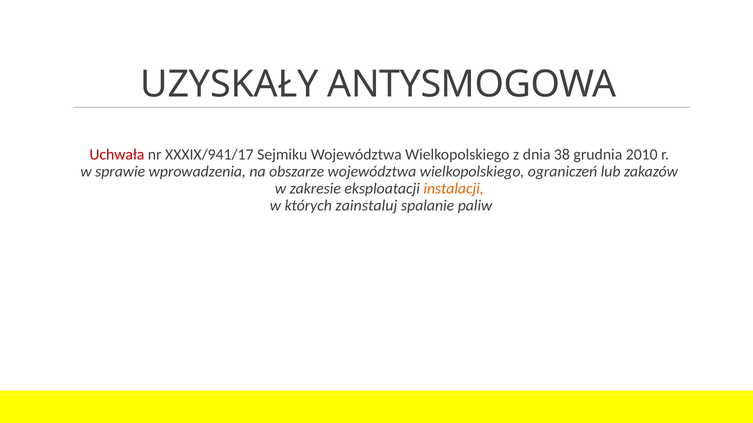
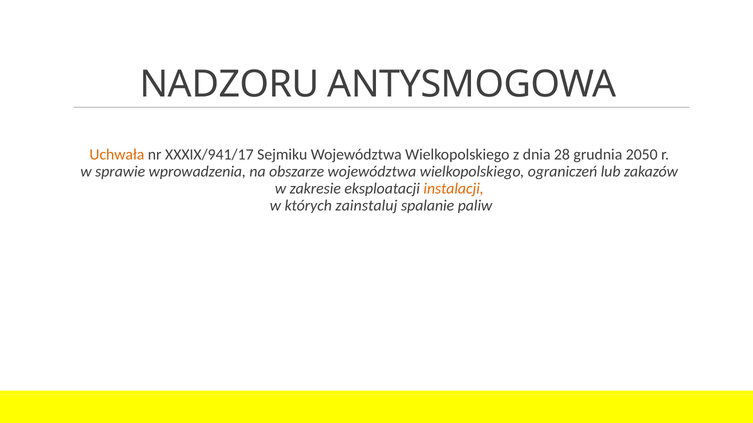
UZYSKAŁY: UZYSKAŁY -> NADZORU
Uchwała colour: red -> orange
38: 38 -> 28
2010: 2010 -> 2050
